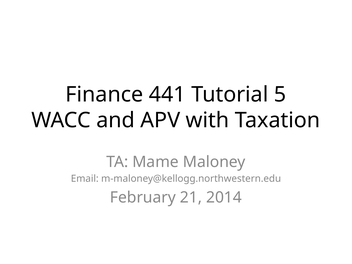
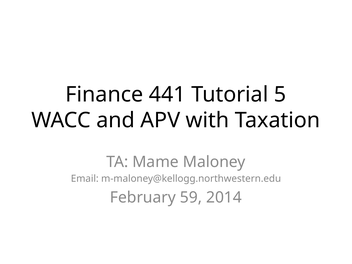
21: 21 -> 59
